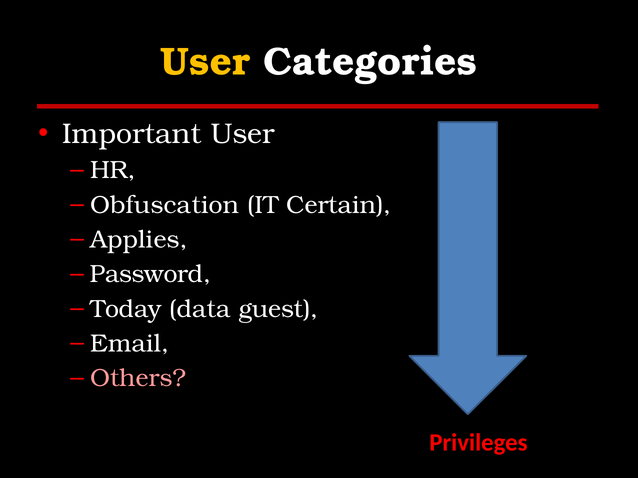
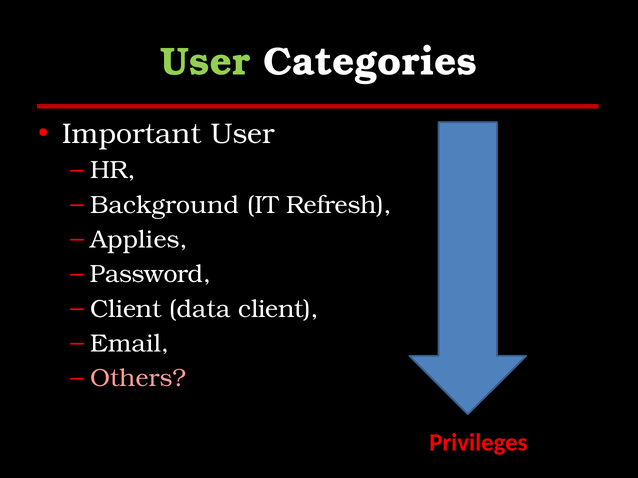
User at (205, 62) colour: yellow -> light green
Obfuscation: Obfuscation -> Background
Certain: Certain -> Refresh
Today at (126, 309): Today -> Client
data guest: guest -> client
